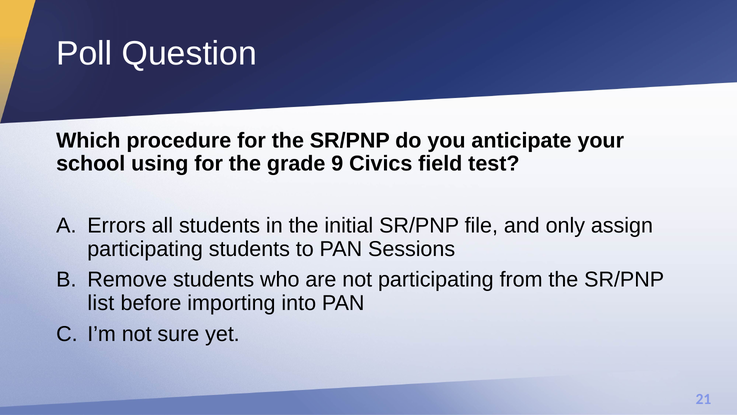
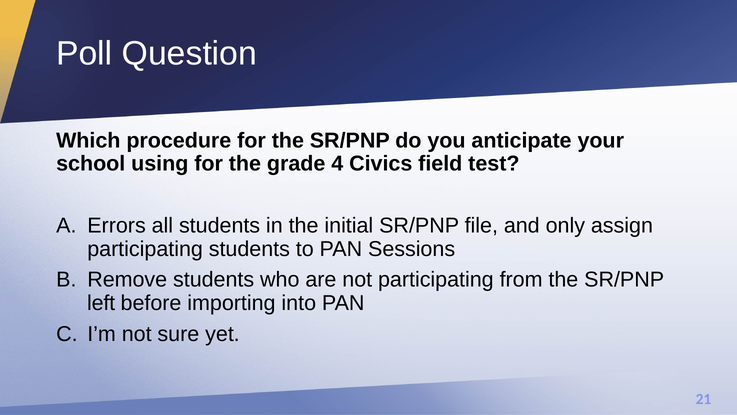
9: 9 -> 4
list: list -> left
